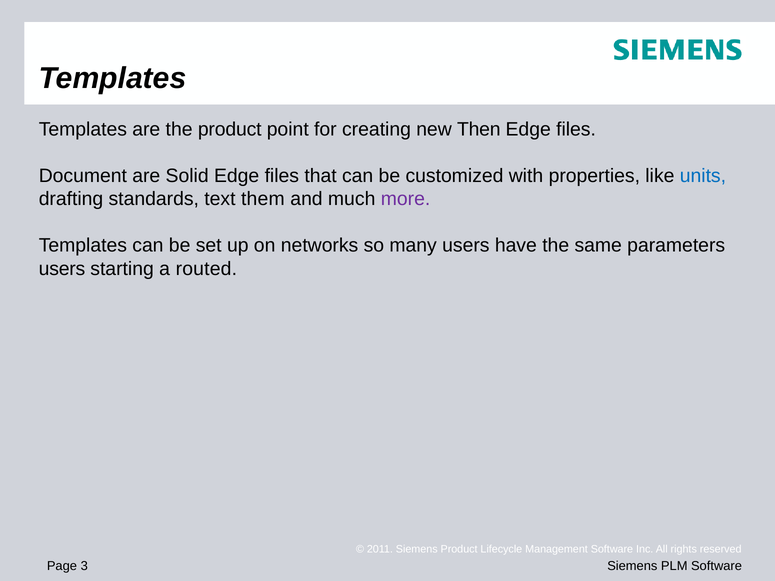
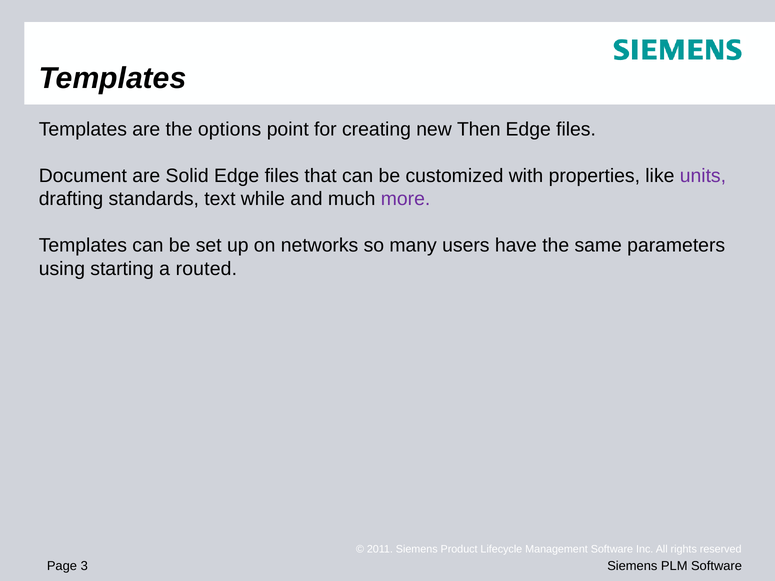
the product: product -> options
units colour: blue -> purple
them: them -> while
users at (62, 269): users -> using
